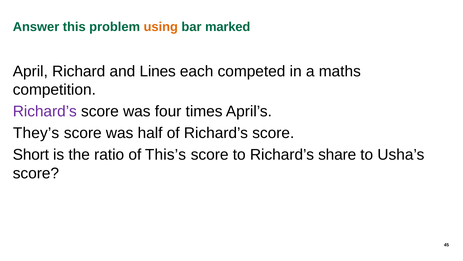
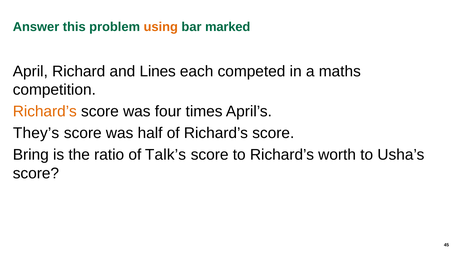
Richard’s at (45, 111) colour: purple -> orange
Short: Short -> Bring
This’s: This’s -> Talk’s
share: share -> worth
